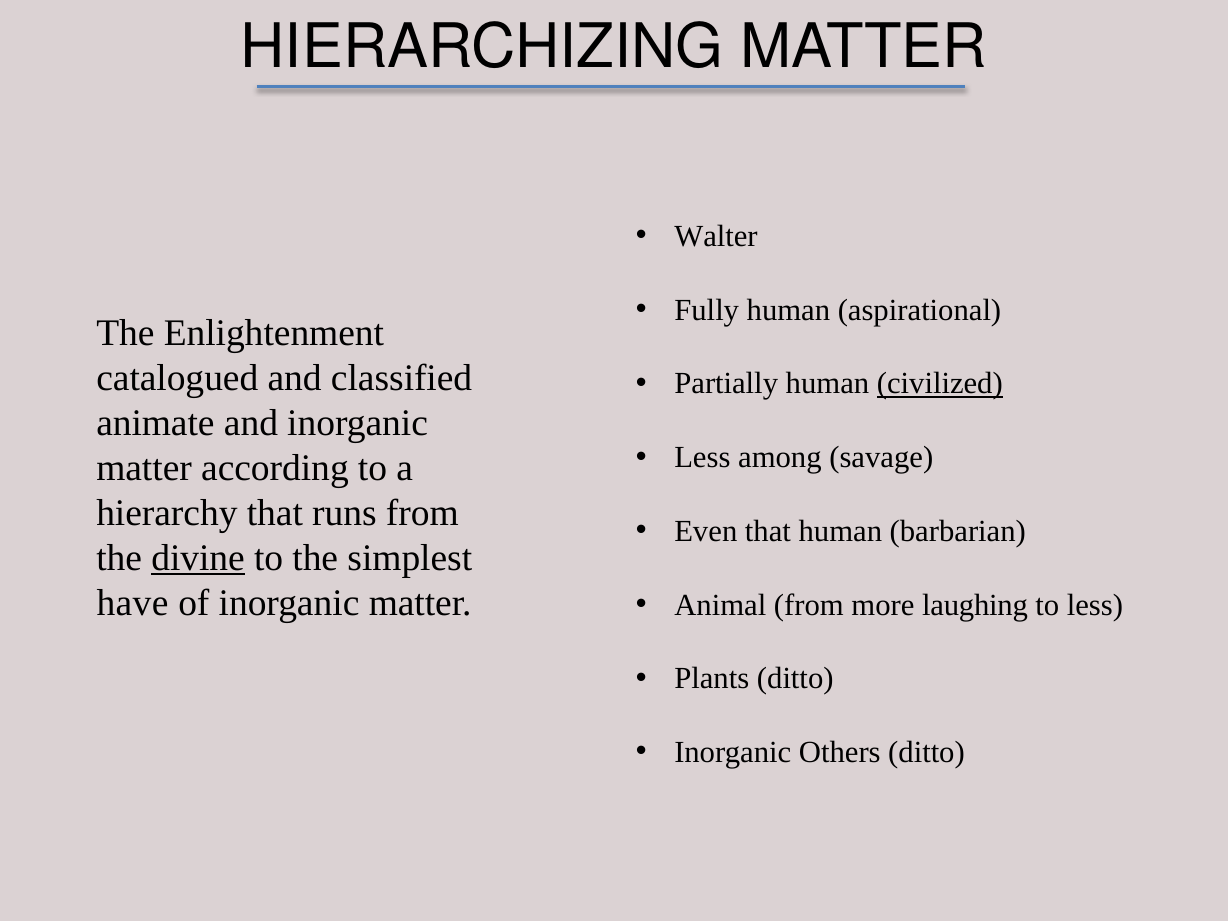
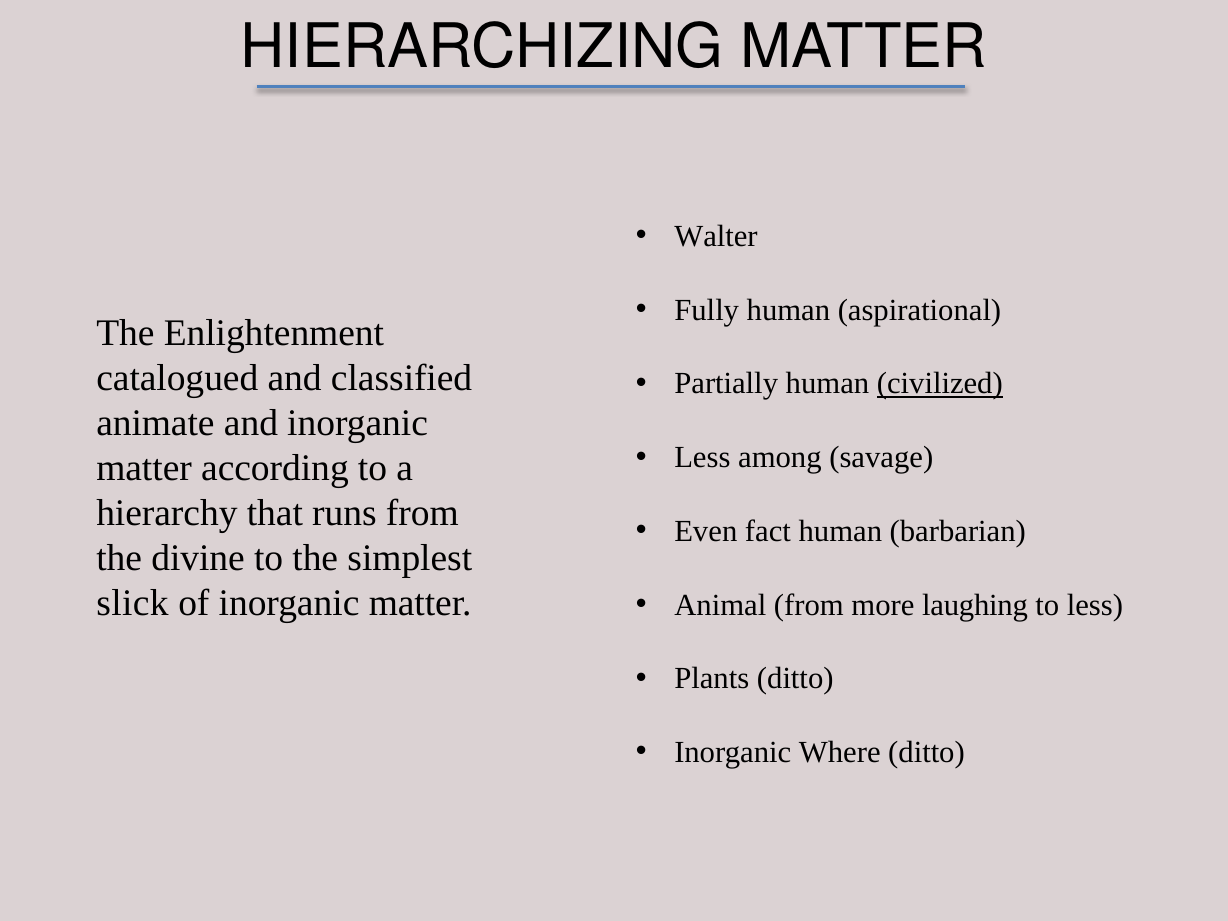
Even that: that -> fact
divine underline: present -> none
have: have -> slick
Others: Others -> Where
